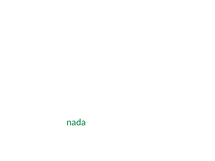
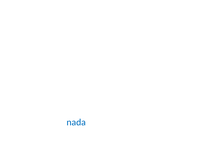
nada at (76, 123) colour: green -> blue
